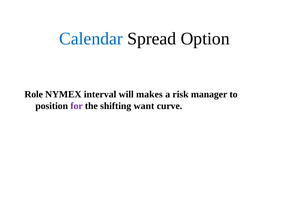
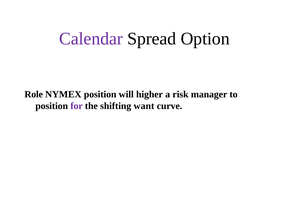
Calendar colour: blue -> purple
NYMEX interval: interval -> position
makes: makes -> higher
